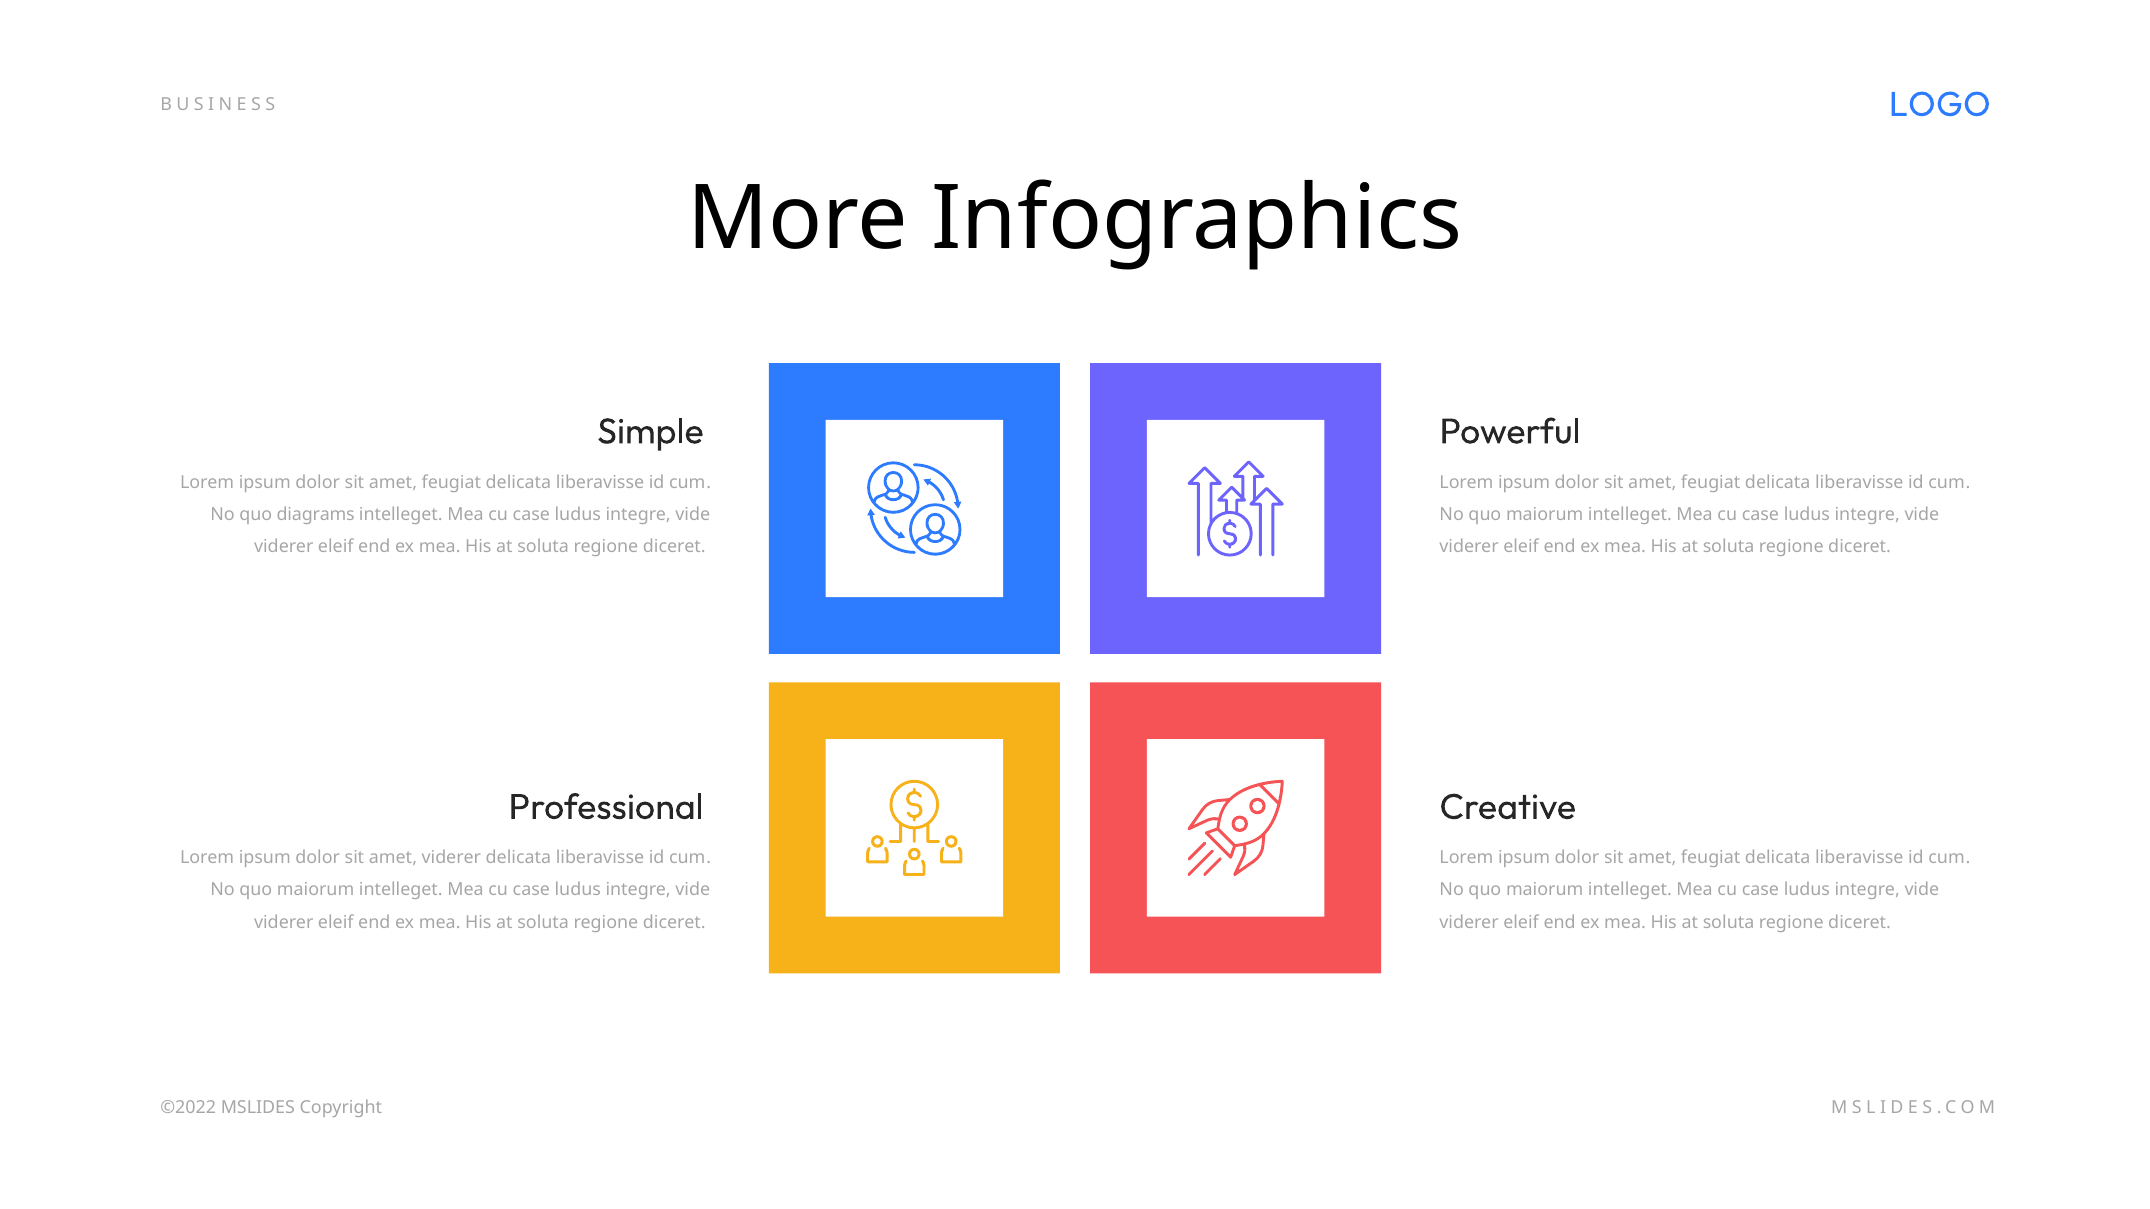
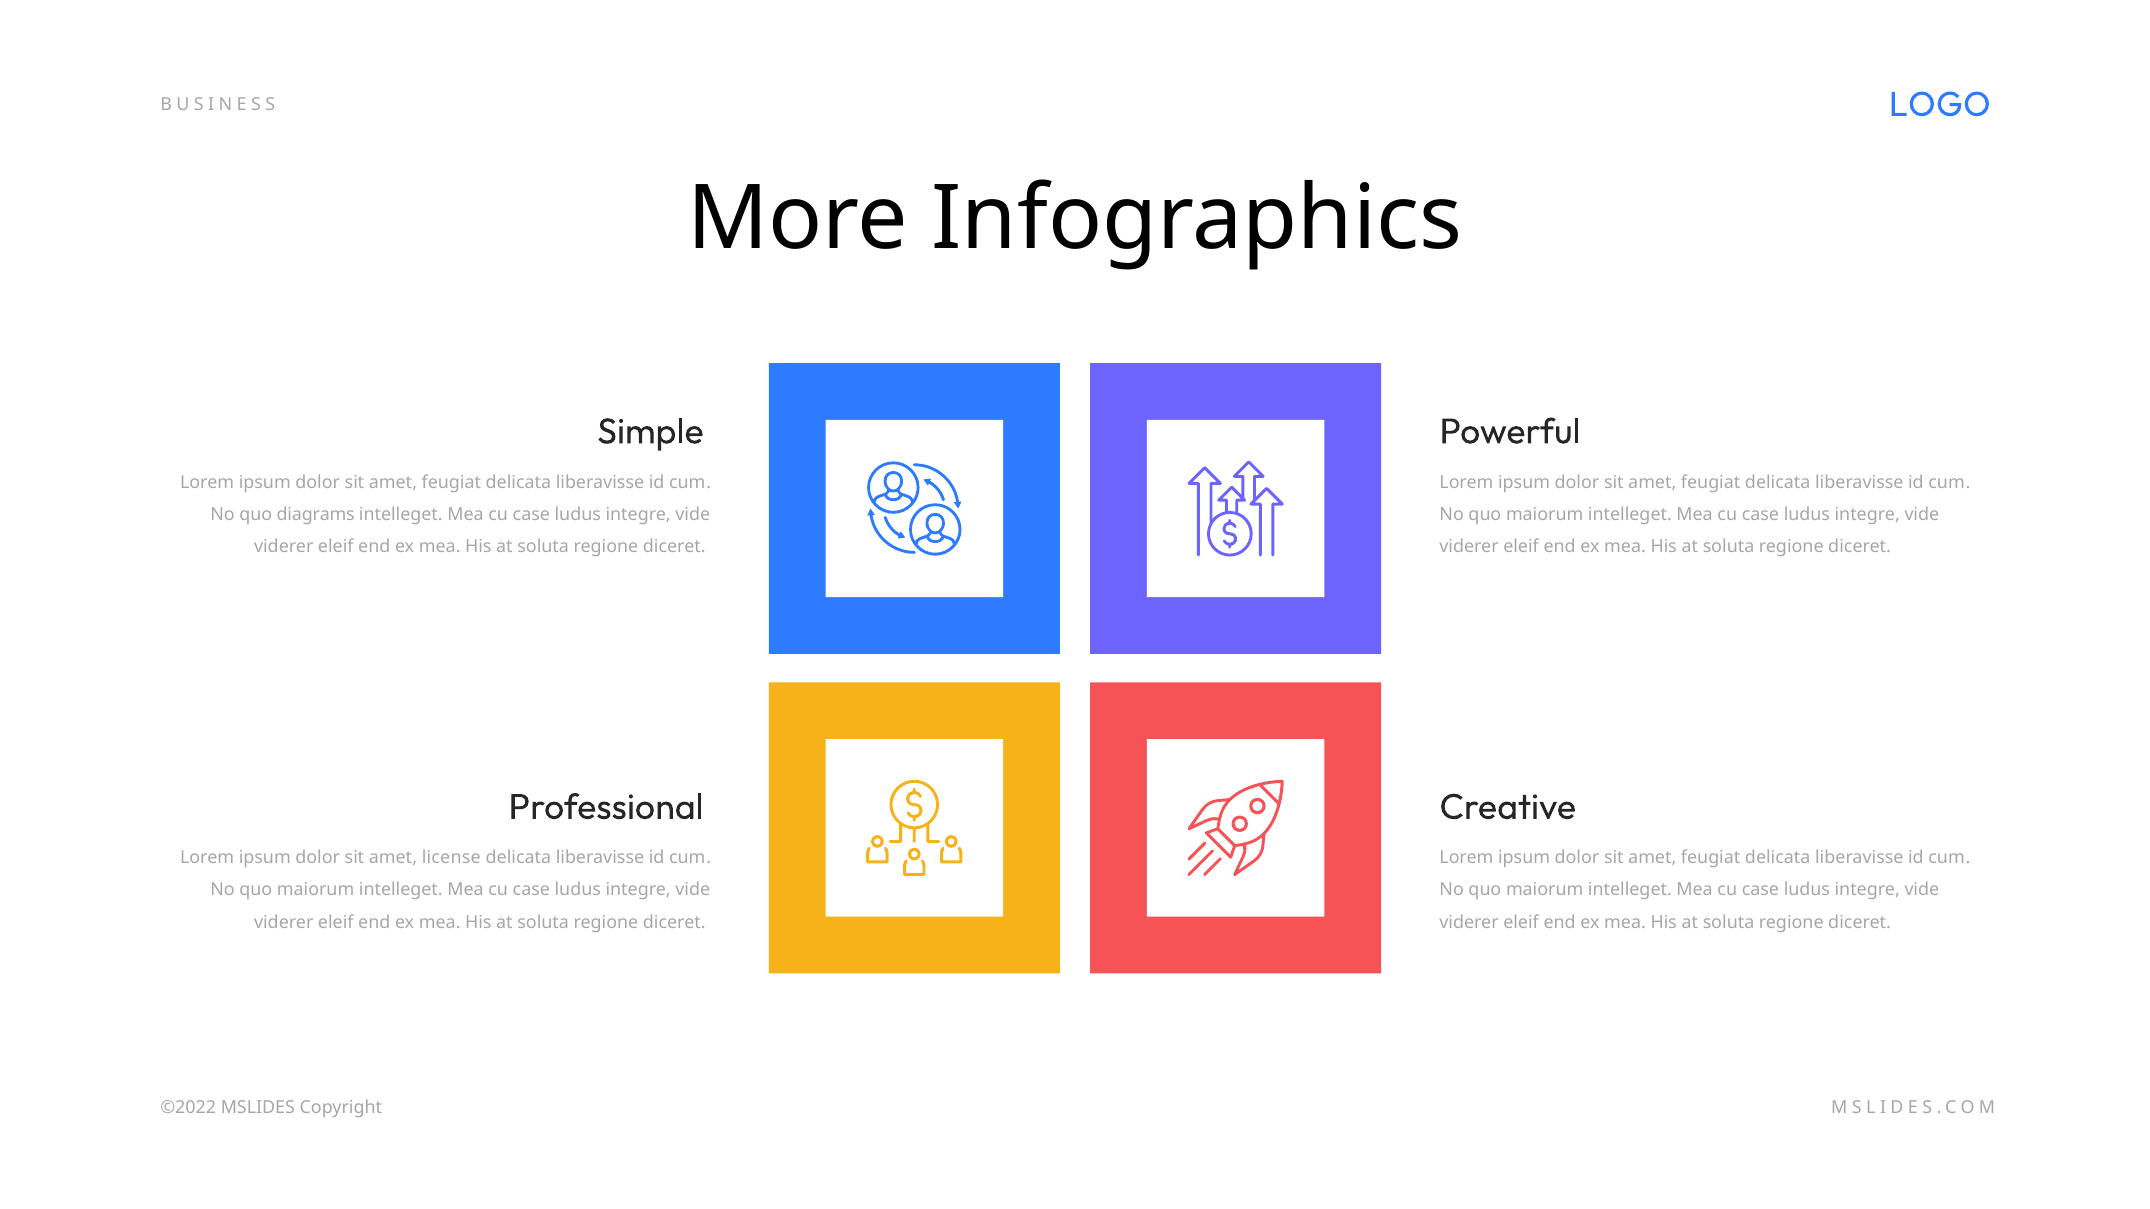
amet viderer: viderer -> license
